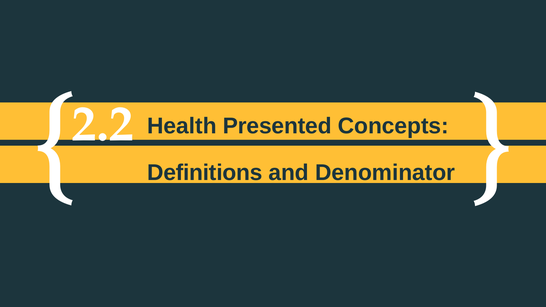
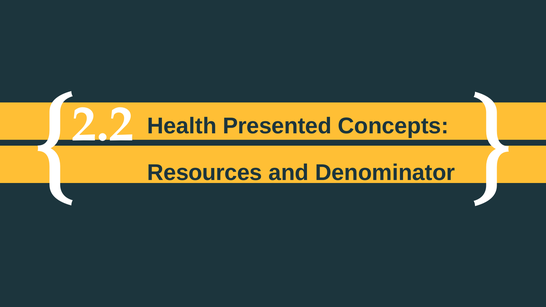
Definitions: Definitions -> Resources
